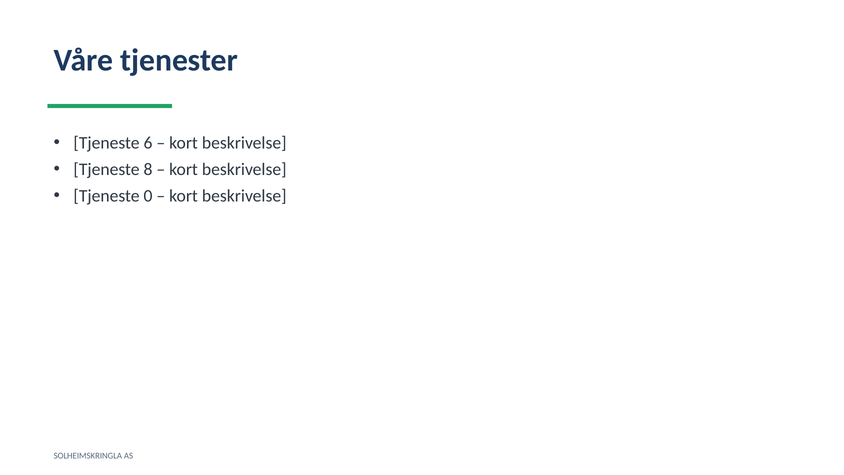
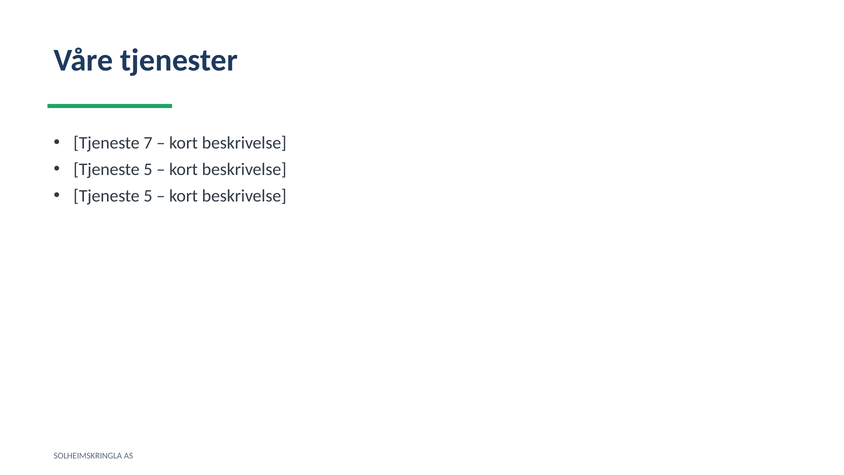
6: 6 -> 7
8 at (148, 169): 8 -> 5
0 at (148, 196): 0 -> 5
